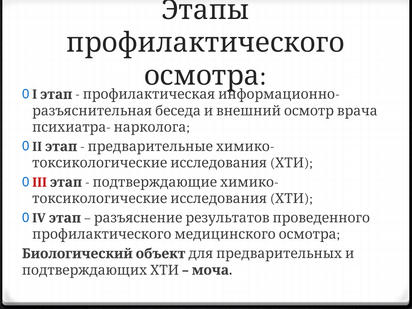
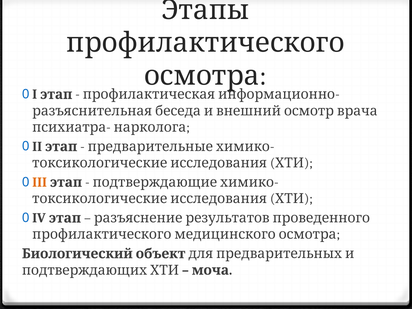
III colour: red -> orange
